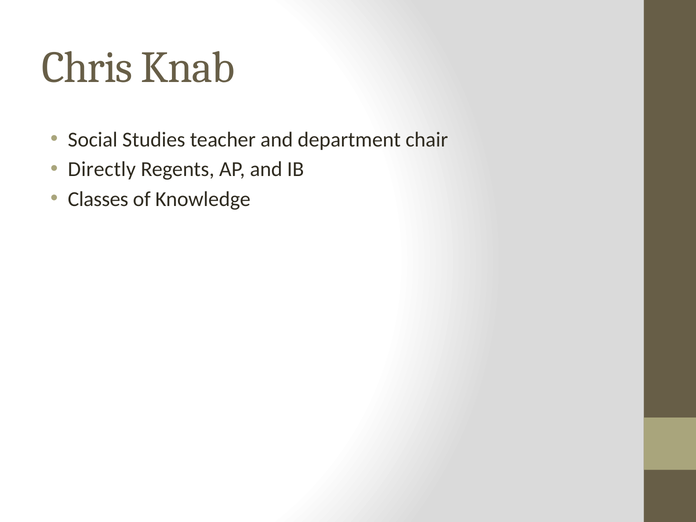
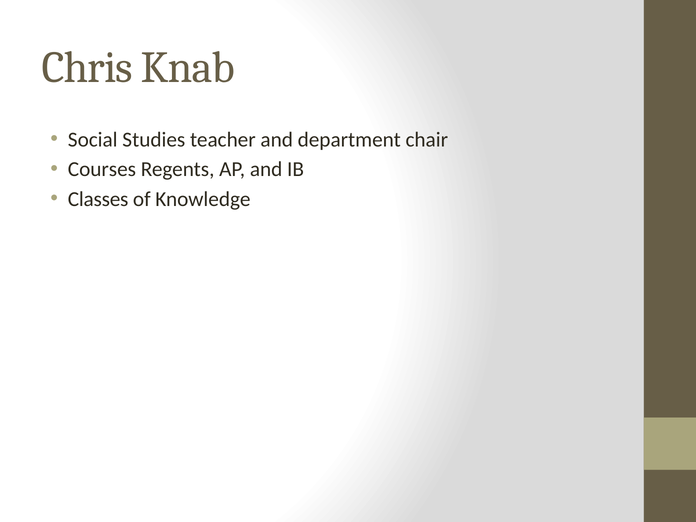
Directly: Directly -> Courses
